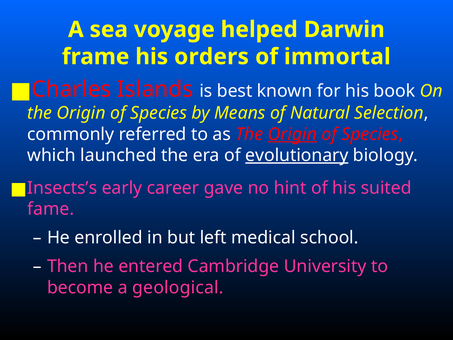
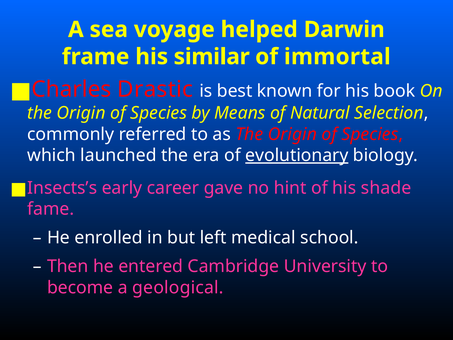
orders: orders -> similar
Islands: Islands -> Drastic
Origin at (292, 134) underline: present -> none
suited: suited -> shade
